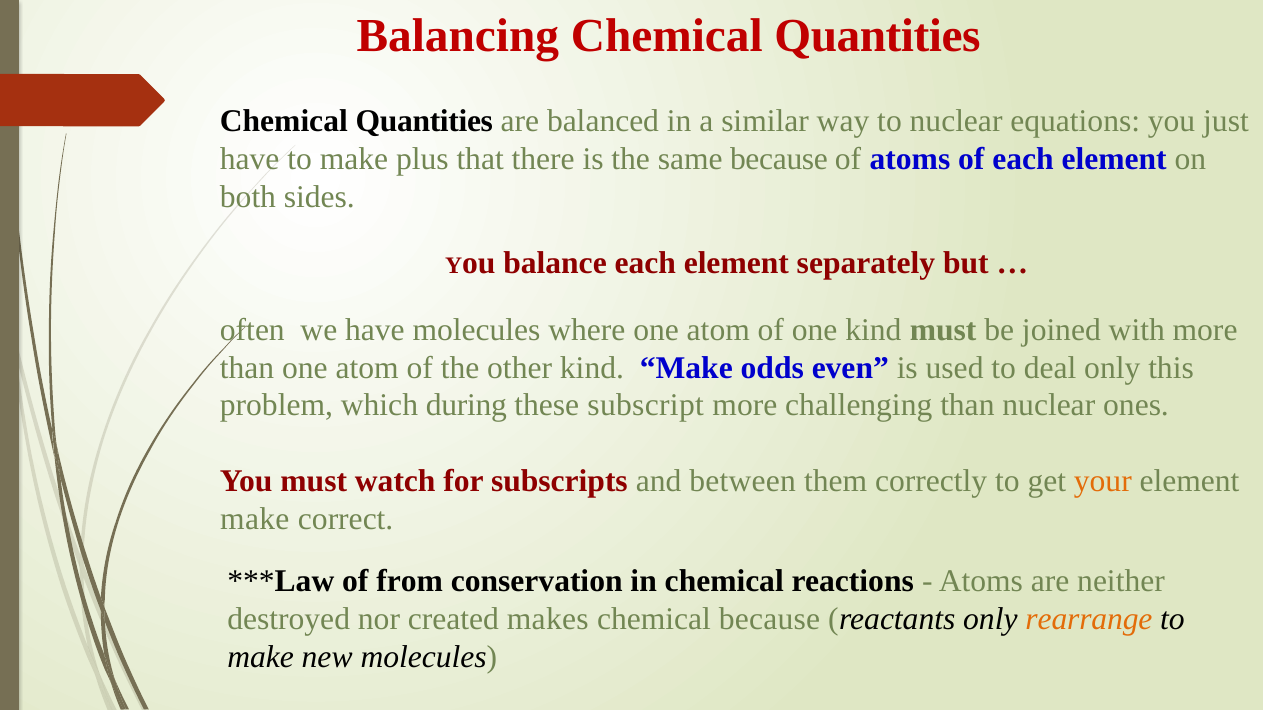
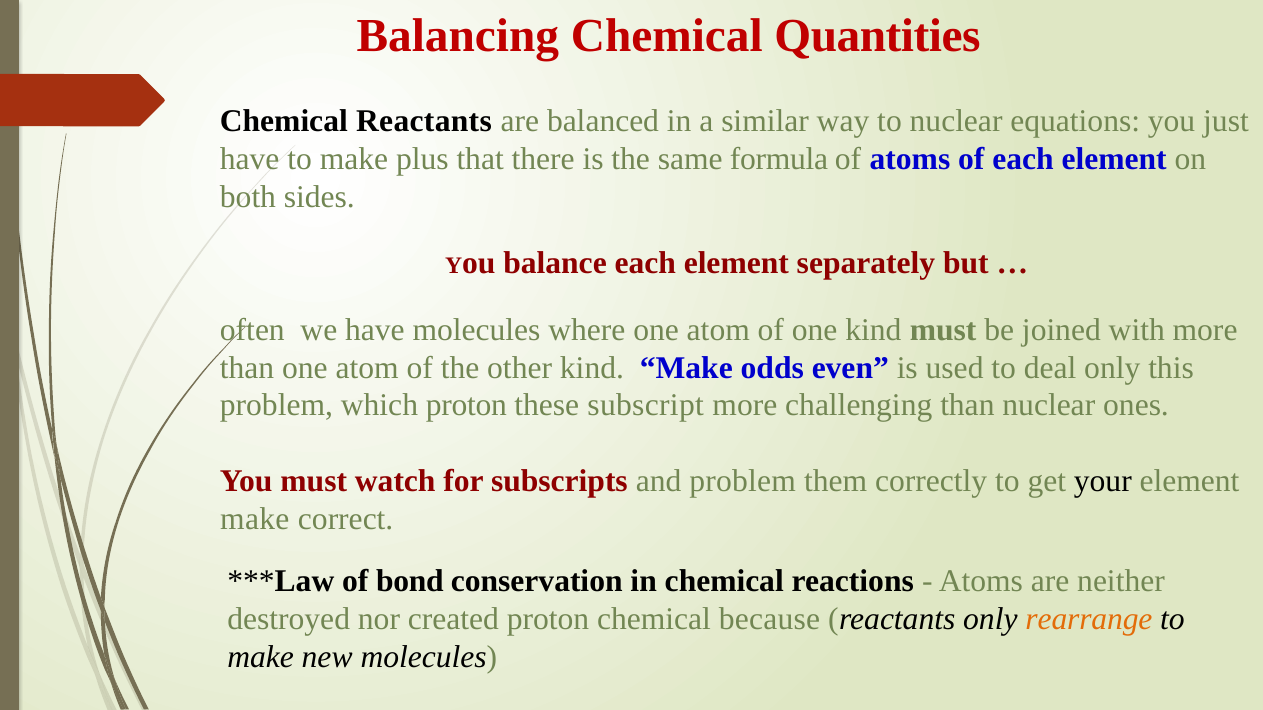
Quantities at (424, 122): Quantities -> Reactants
same because: because -> formula
which during: during -> proton
and between: between -> problem
your colour: orange -> black
from: from -> bond
created makes: makes -> proton
